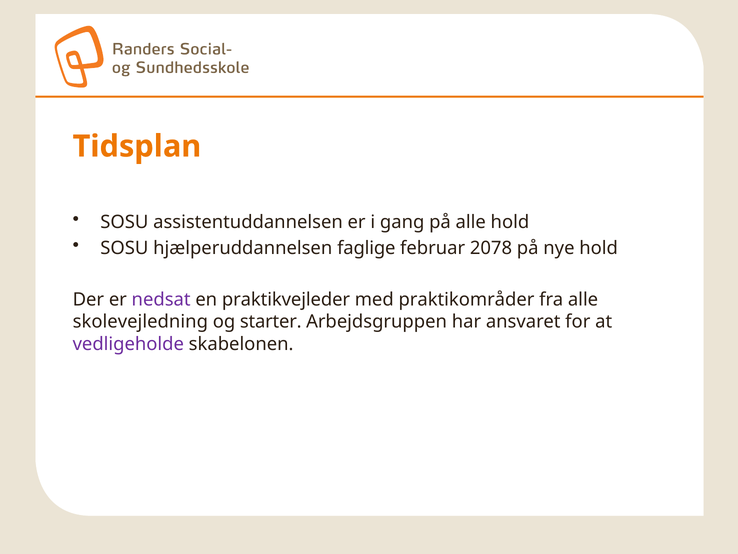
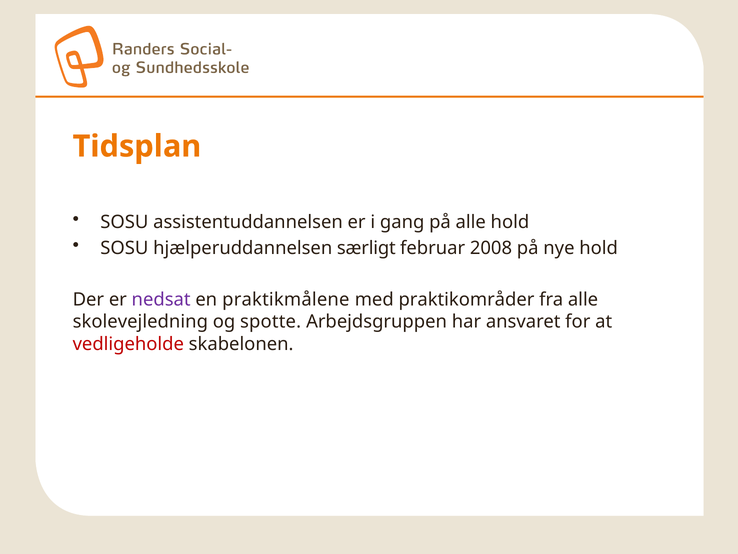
faglige: faglige -> særligt
2078: 2078 -> 2008
praktikvejleder: praktikvejleder -> praktikmålene
starter: starter -> spotte
vedligeholde colour: purple -> red
